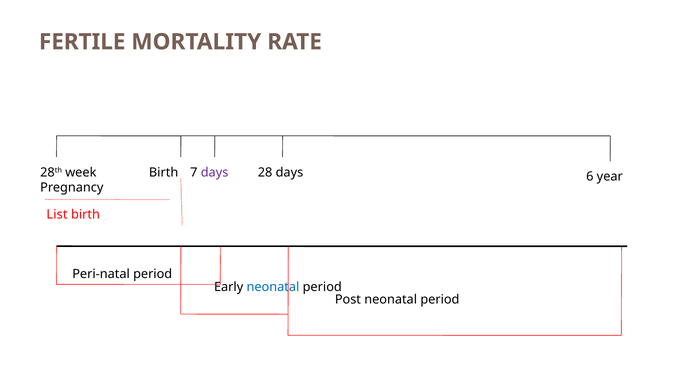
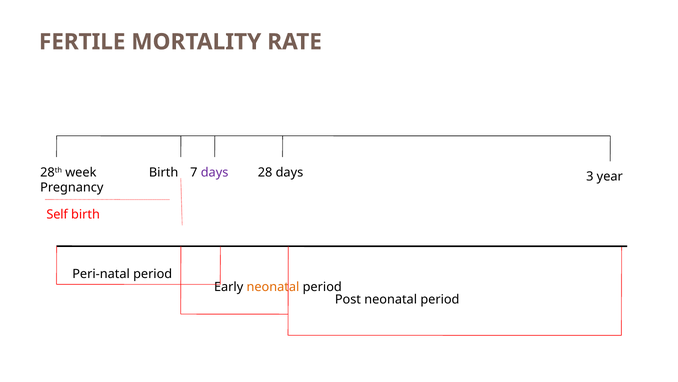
6: 6 -> 3
List: List -> Self
neonatal at (273, 287) colour: blue -> orange
